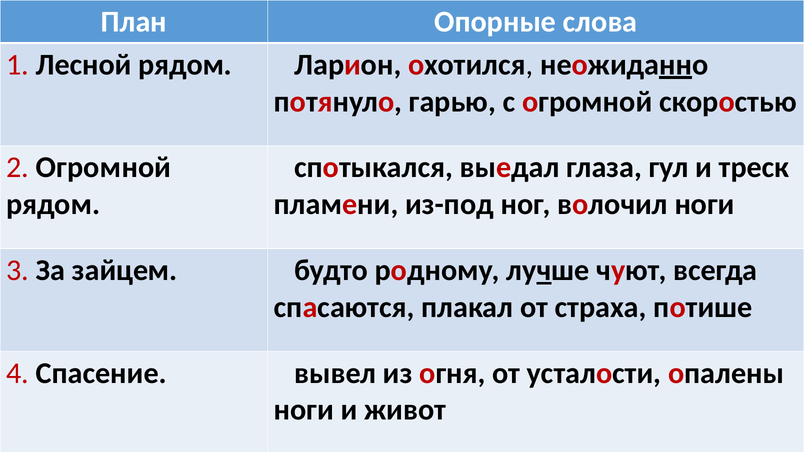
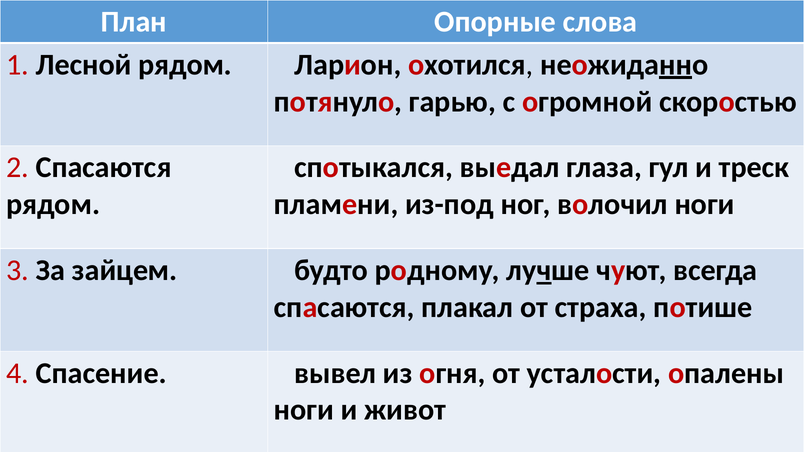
2 Огромной: Огромной -> Спасаются
